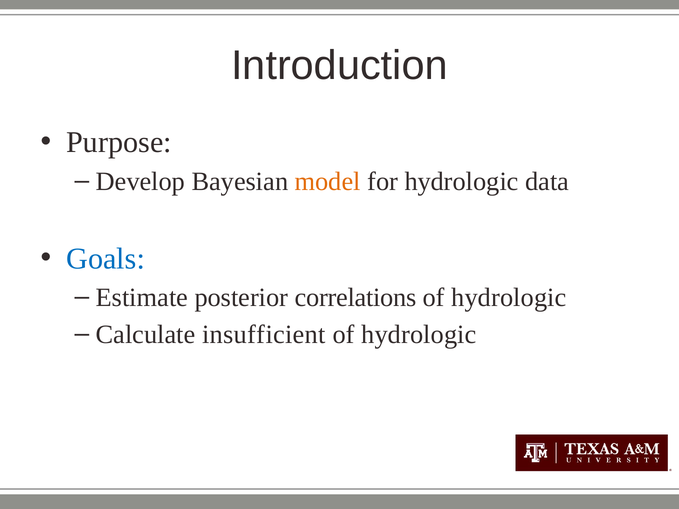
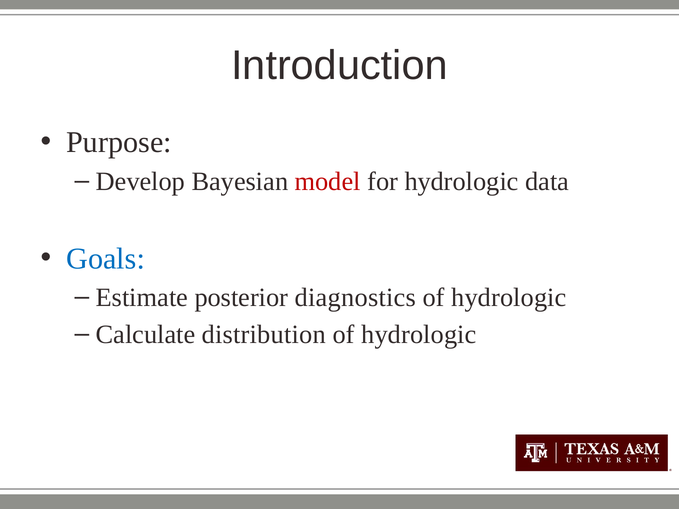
model colour: orange -> red
correlations: correlations -> diagnostics
insufficient: insufficient -> distribution
